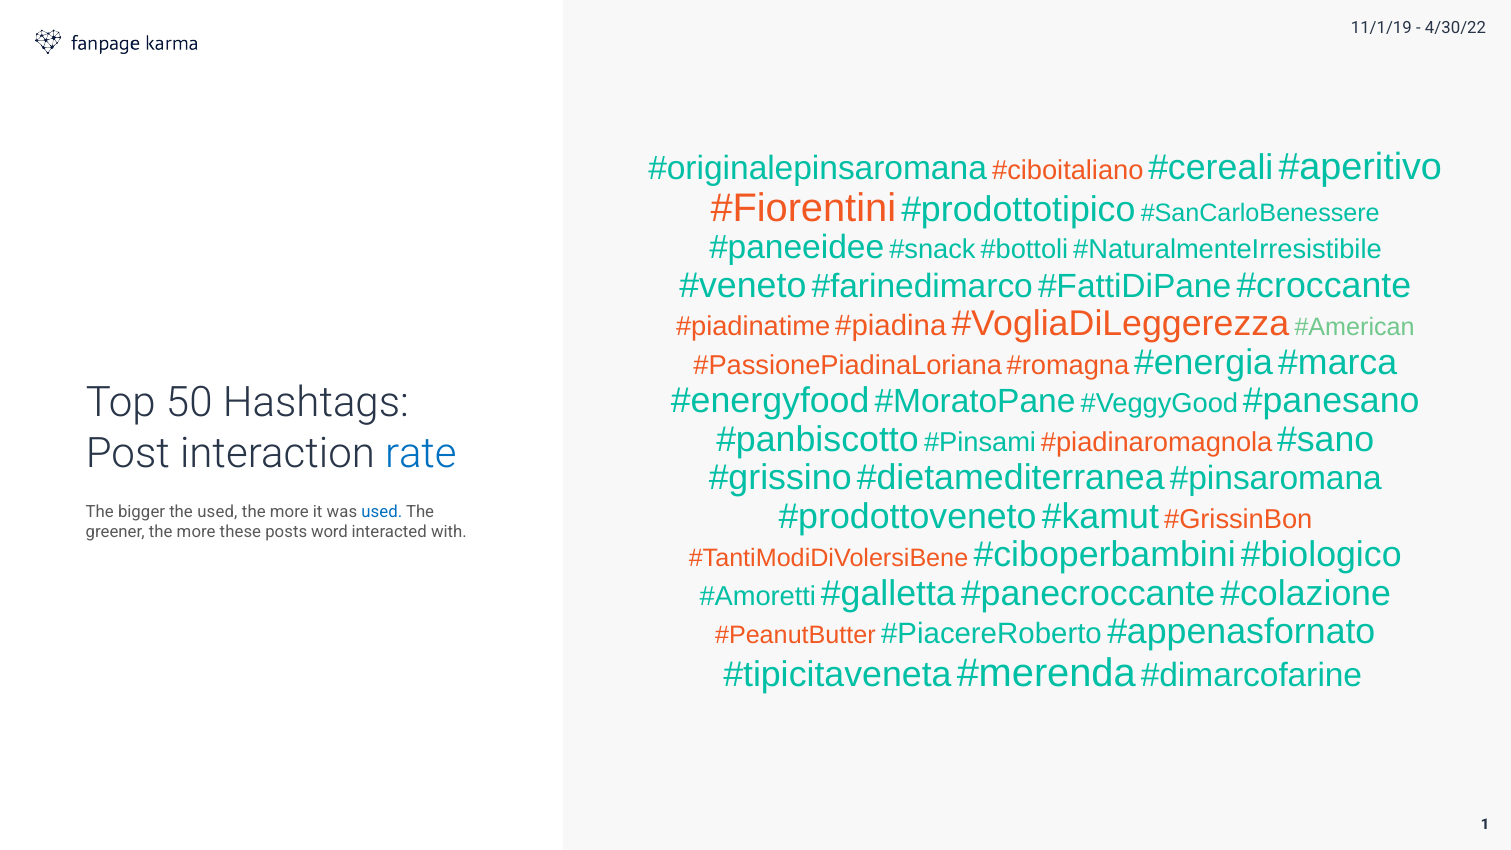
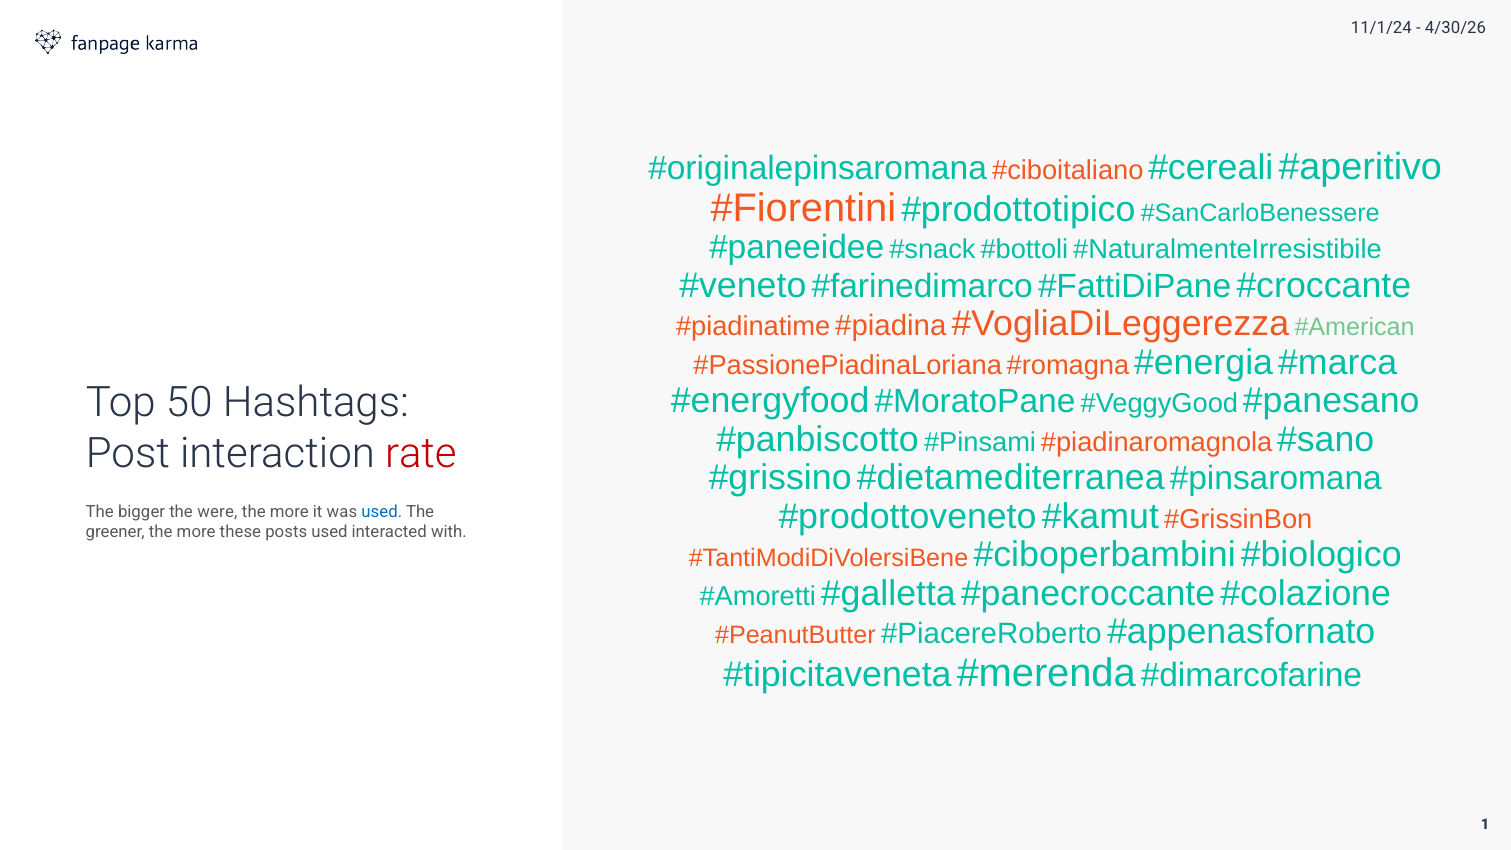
11/1/19: 11/1/19 -> 11/1/24
4/30/22: 4/30/22 -> 4/30/26
rate colour: blue -> red
the used: used -> were
posts word: word -> used
